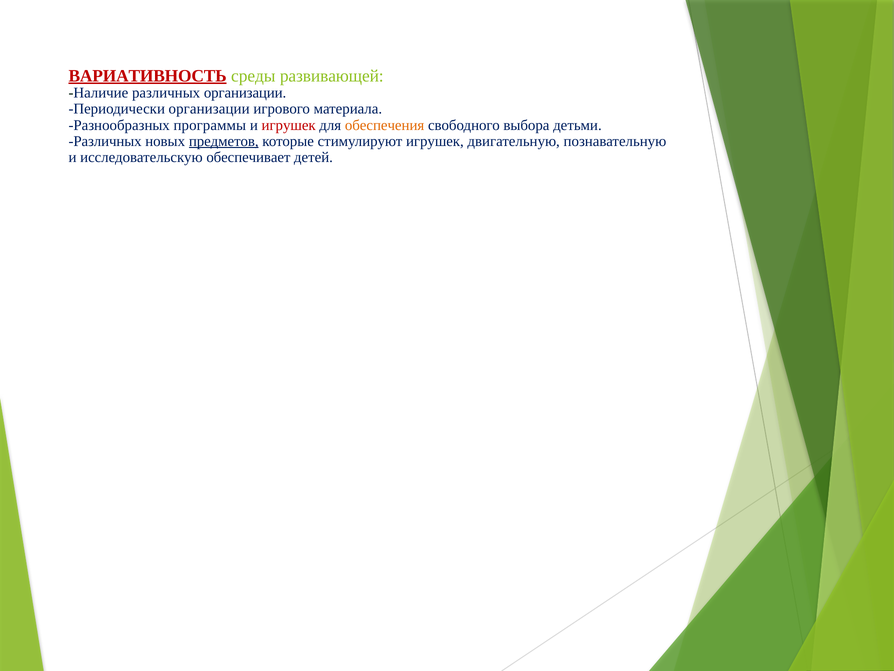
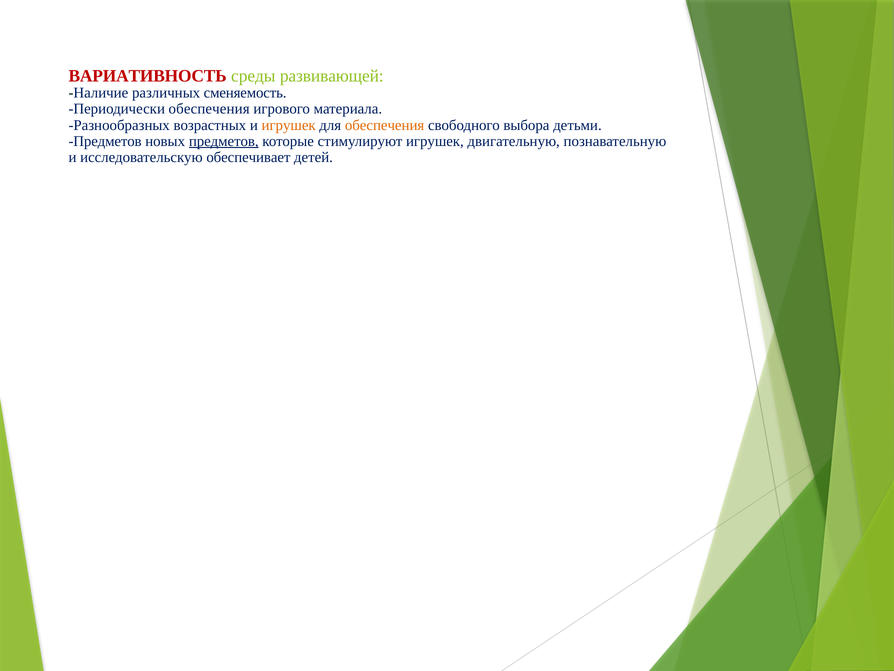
ВАРИАТИВНОСТЬ underline: present -> none
различных организации: организации -> сменяемость
Периодически организации: организации -> обеспечения
программы: программы -> возрастных
игрушек at (289, 125) colour: red -> orange
Различных at (105, 141): Различных -> Предметов
